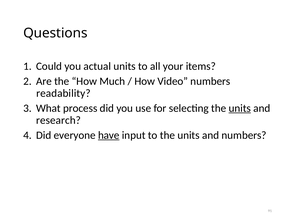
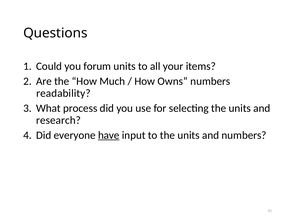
actual: actual -> forum
Video: Video -> Owns
units at (240, 108) underline: present -> none
